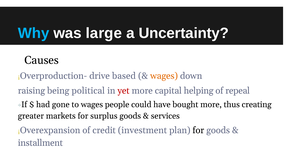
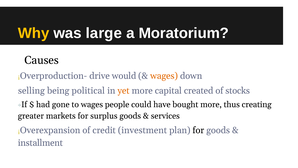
Why colour: light blue -> yellow
Uncertainty: Uncertainty -> Moratorium
based: based -> would
raising: raising -> selling
yet colour: red -> orange
helping: helping -> created
repeal: repeal -> stocks
